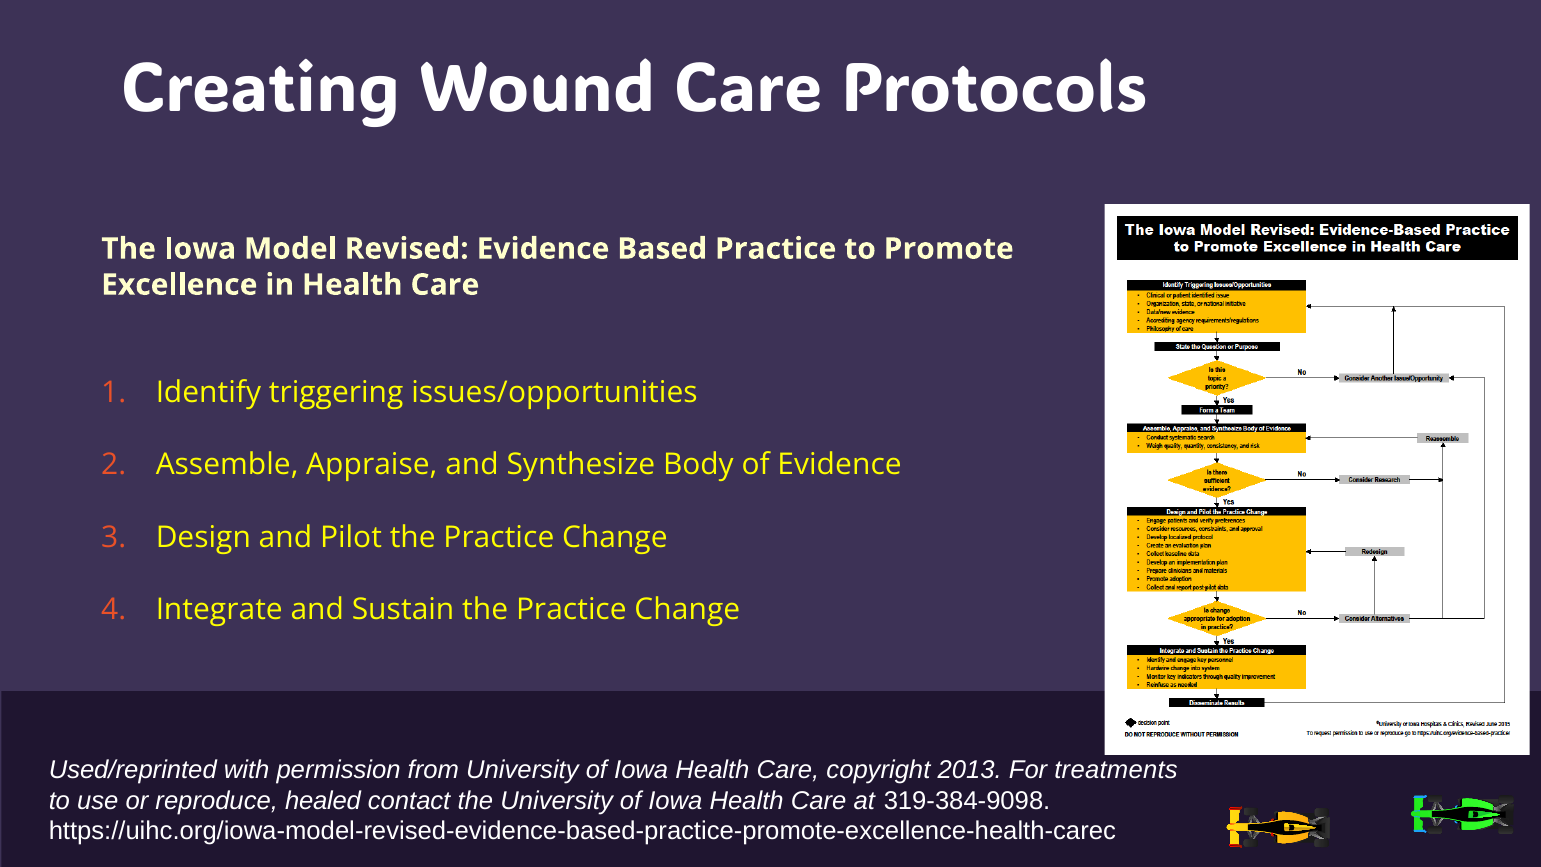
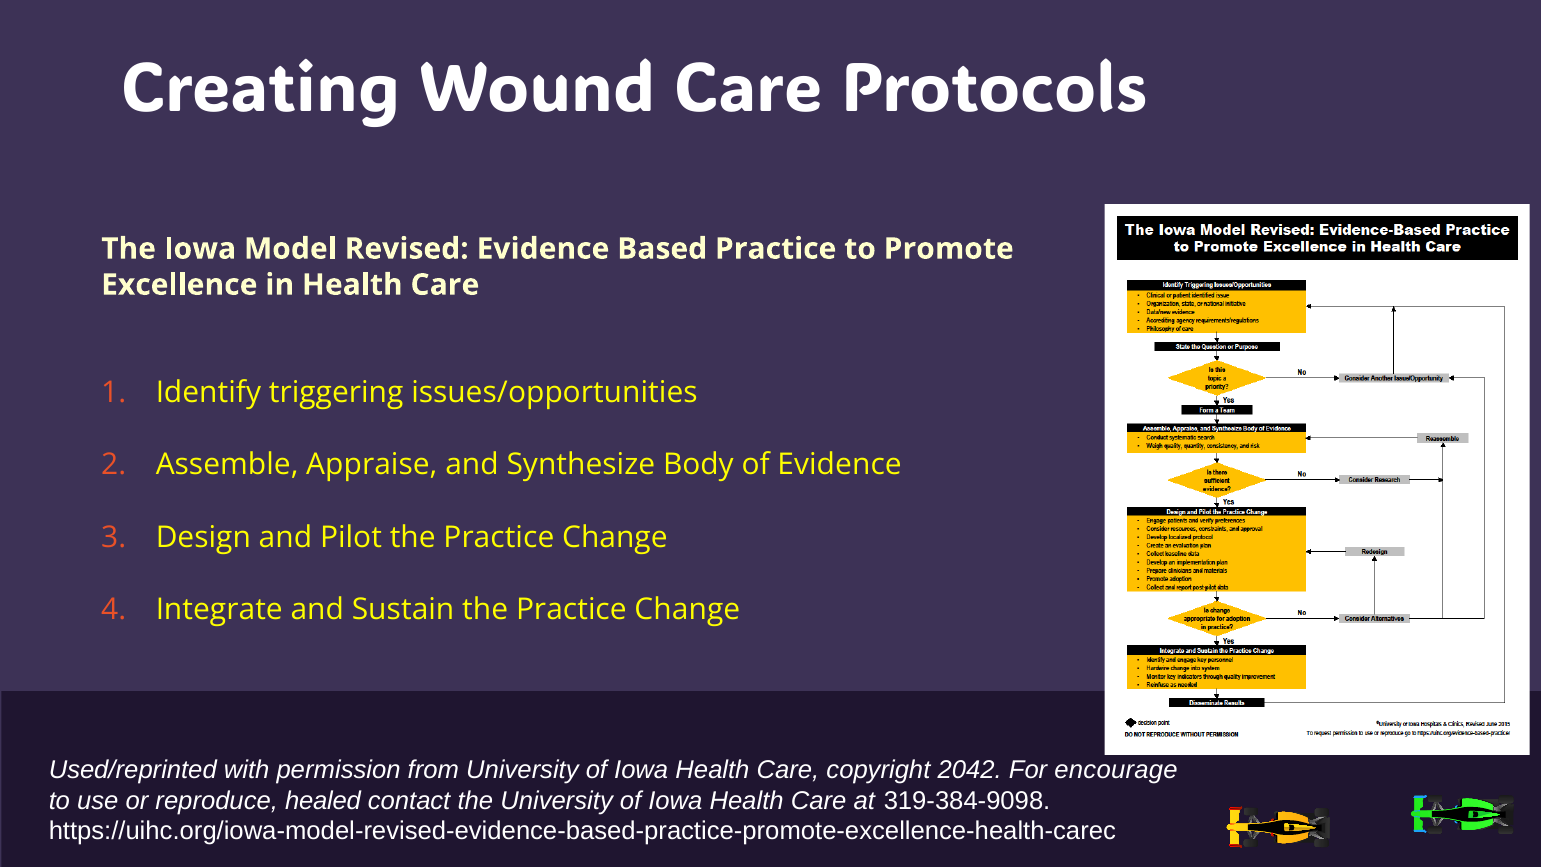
2013: 2013 -> 2042
treatments: treatments -> encourage
